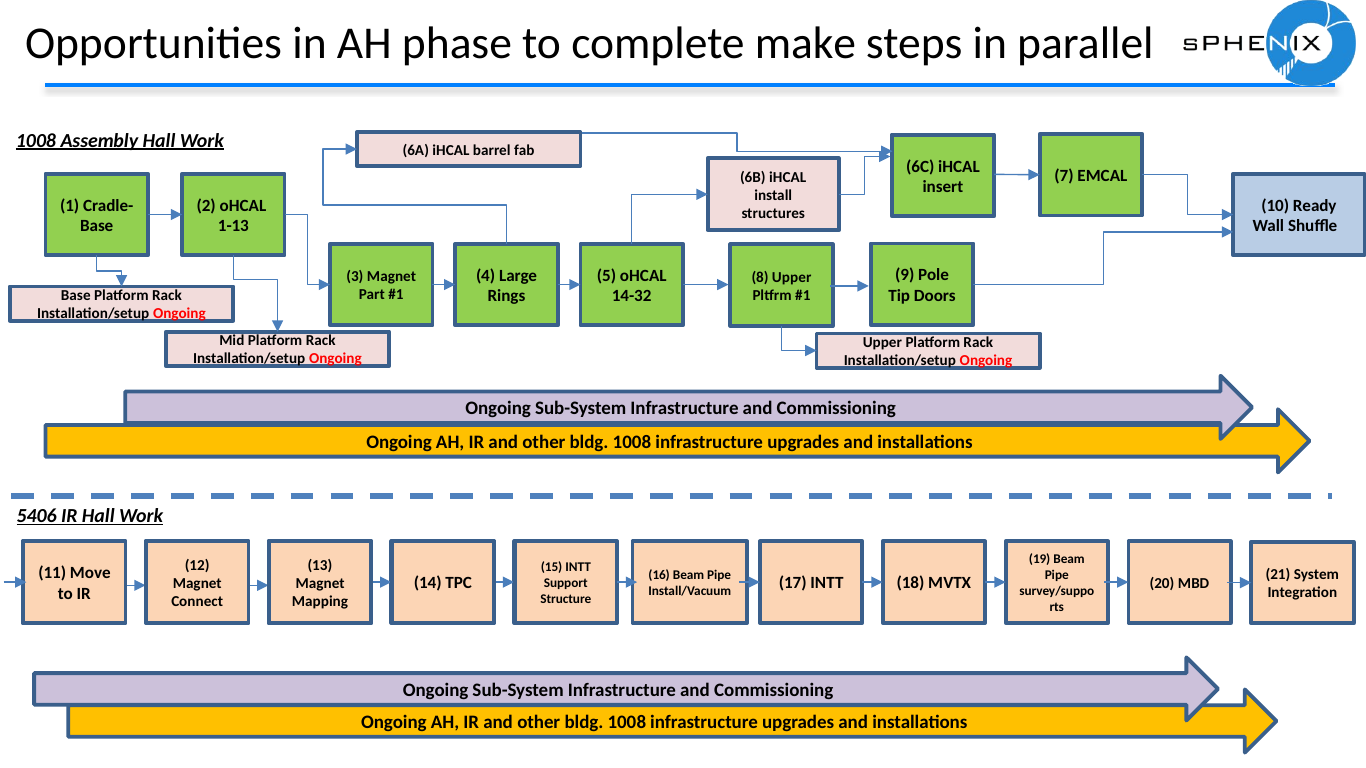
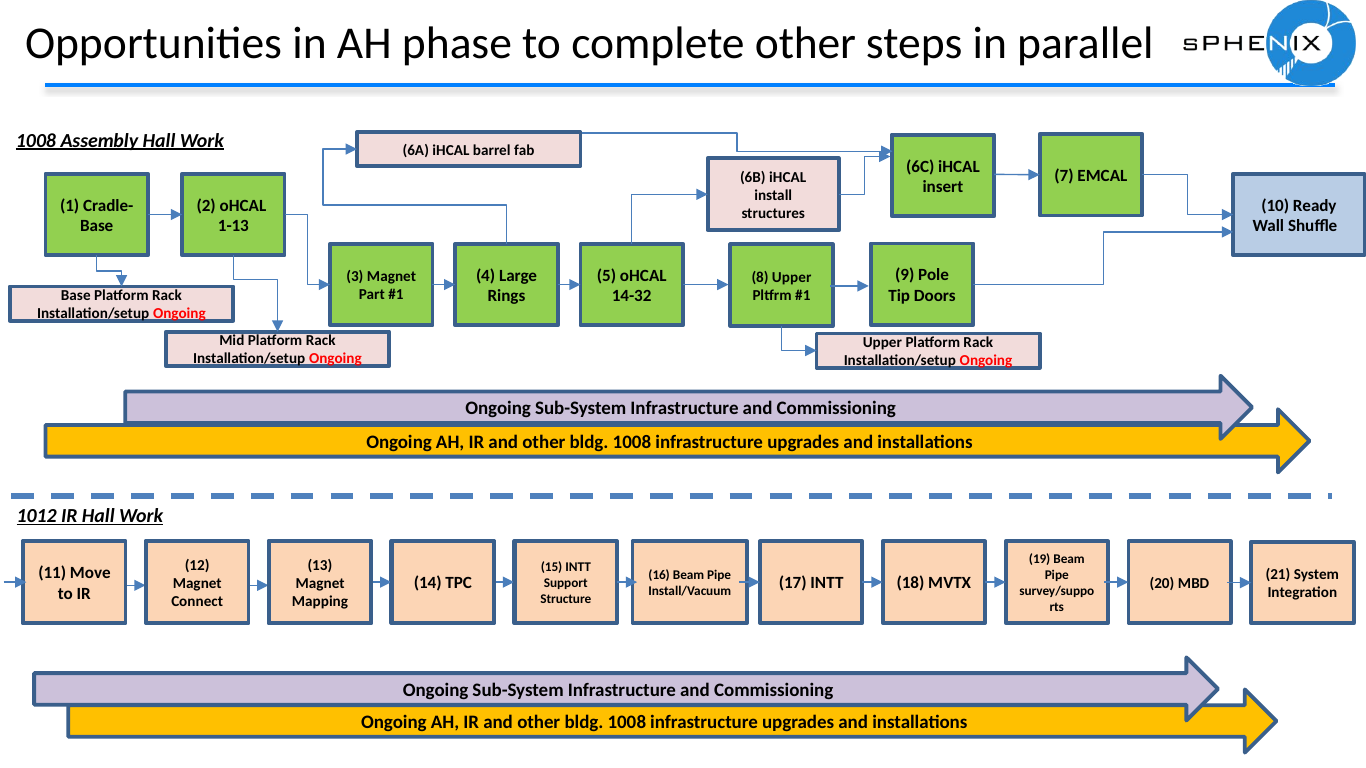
complete make: make -> other
5406: 5406 -> 1012
